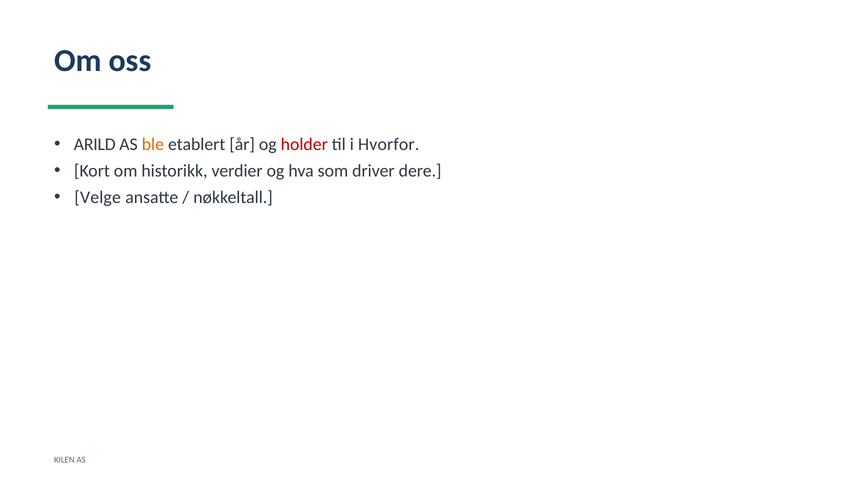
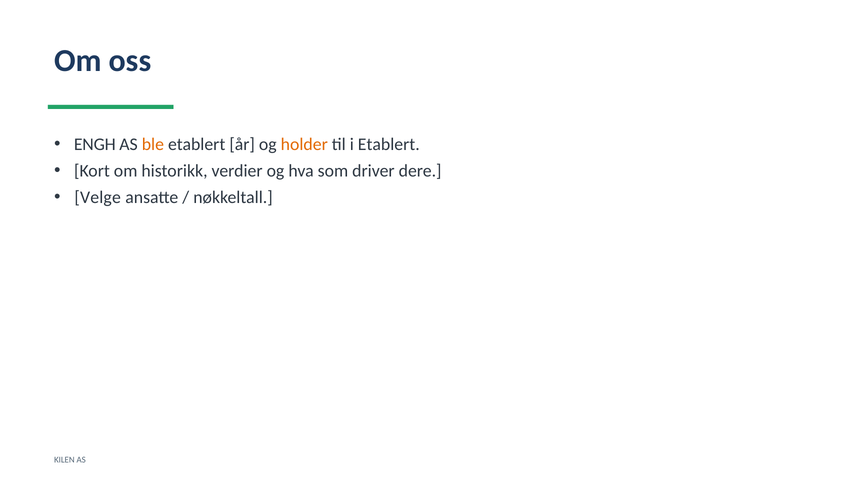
ARILD: ARILD -> ENGH
holder colour: red -> orange
i Hvorfor: Hvorfor -> Etablert
